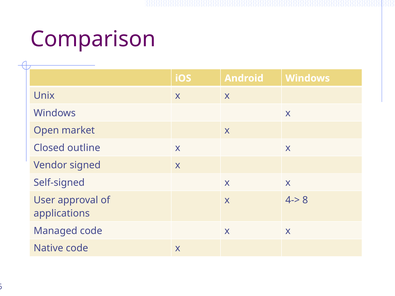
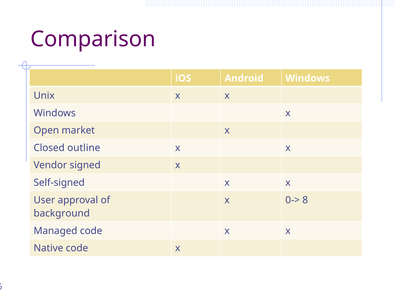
4->: 4-> -> 0->
applications: applications -> background
